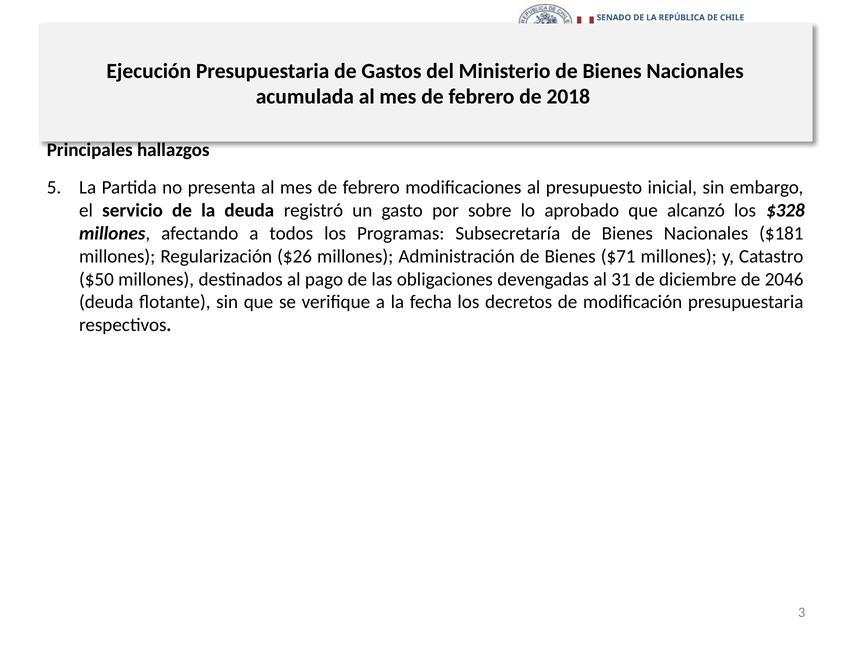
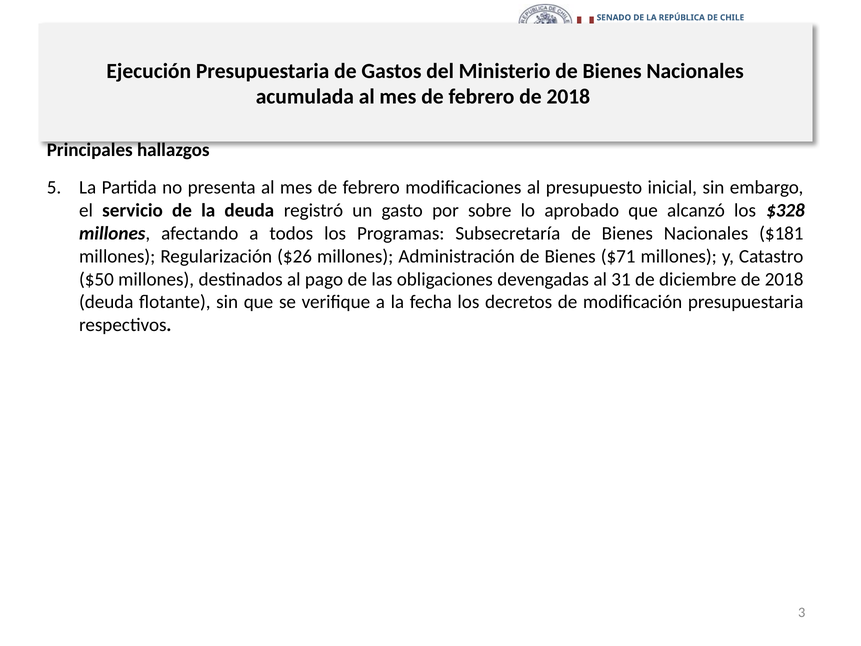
diciembre de 2046: 2046 -> 2018
